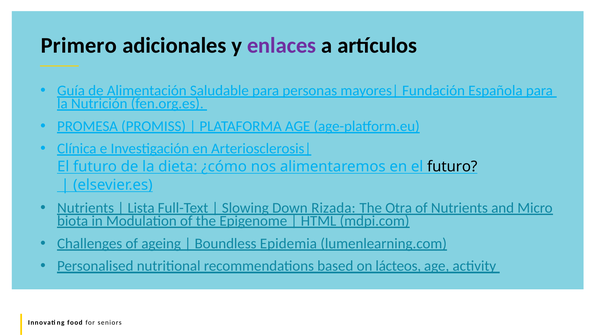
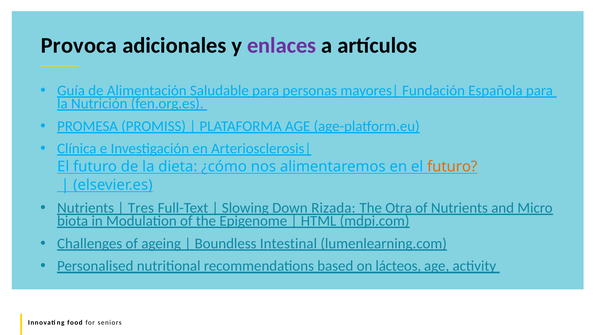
Primero: Primero -> Provoca
futuro at (452, 167) colour: black -> orange
Lista: Lista -> Tres
Epidemia: Epidemia -> Intestinal
